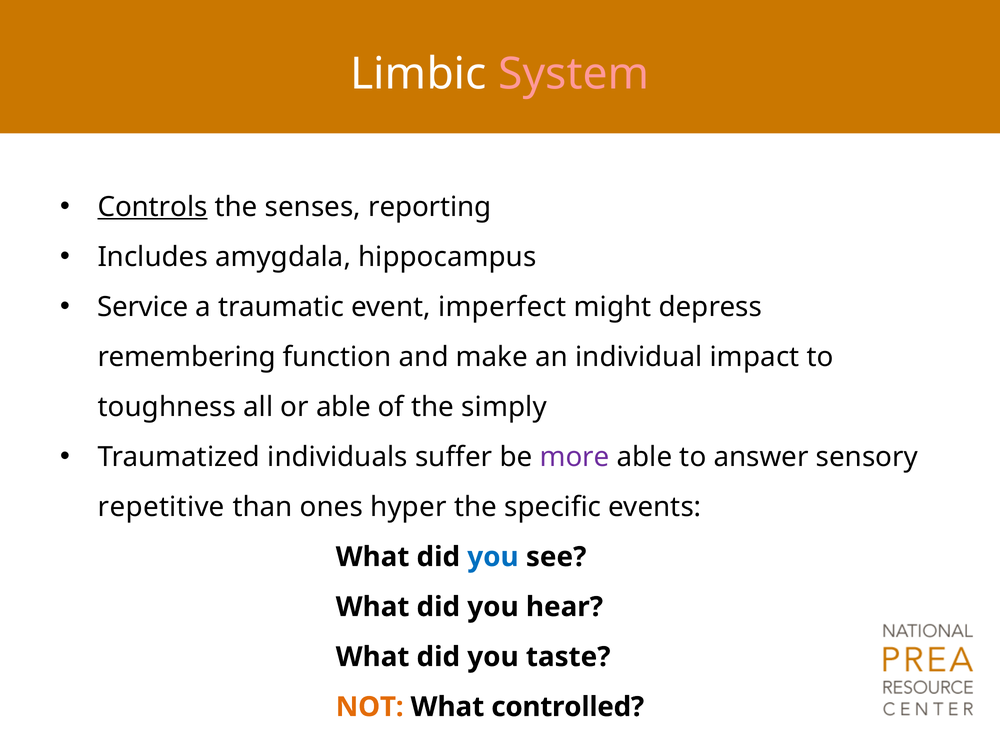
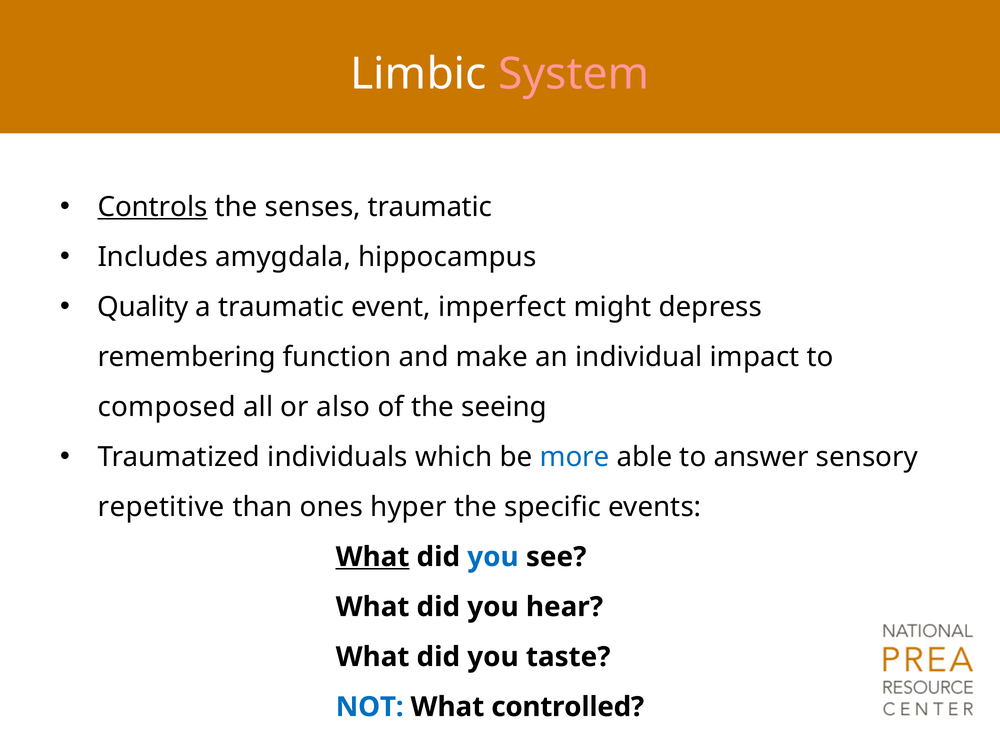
senses reporting: reporting -> traumatic
Service: Service -> Quality
toughness: toughness -> composed
or able: able -> also
simply: simply -> seeing
suffer: suffer -> which
more colour: purple -> blue
What at (373, 557) underline: none -> present
NOT colour: orange -> blue
